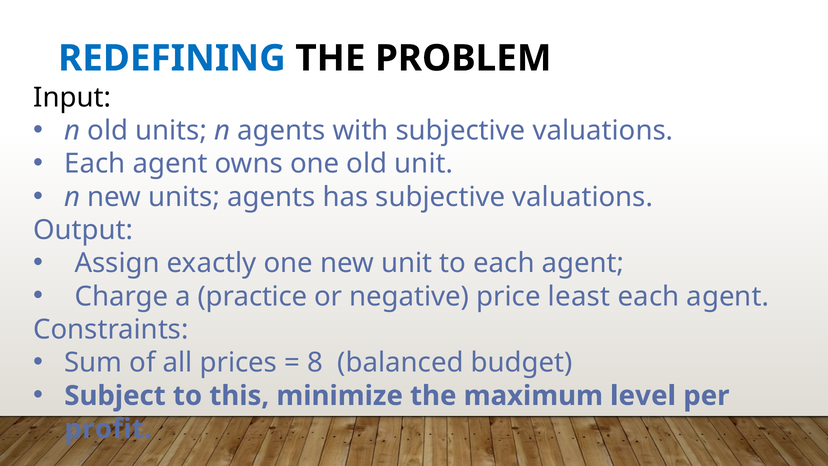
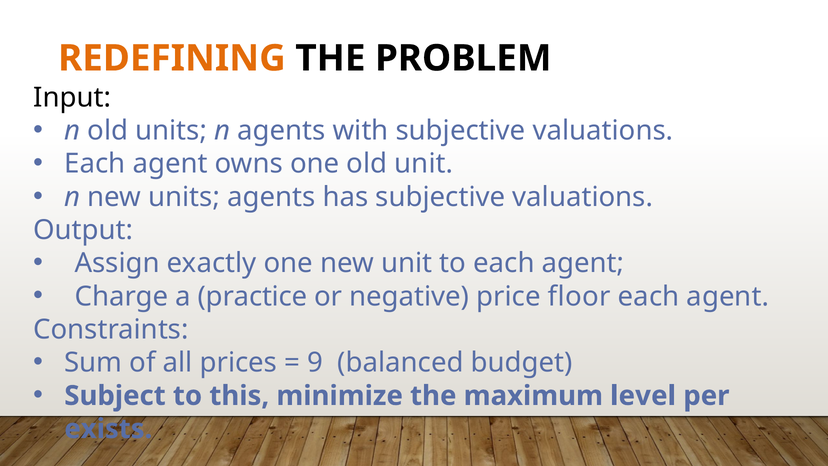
REDEFINING colour: blue -> orange
least: least -> floor
8: 8 -> 9
profit: profit -> exists
